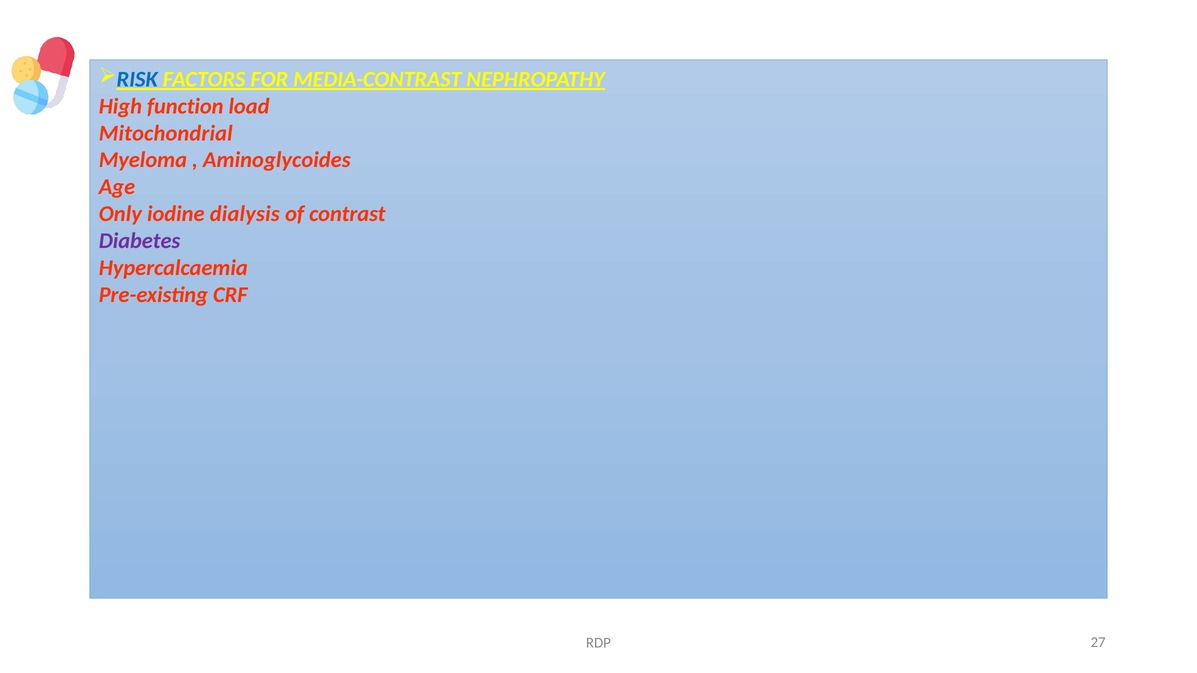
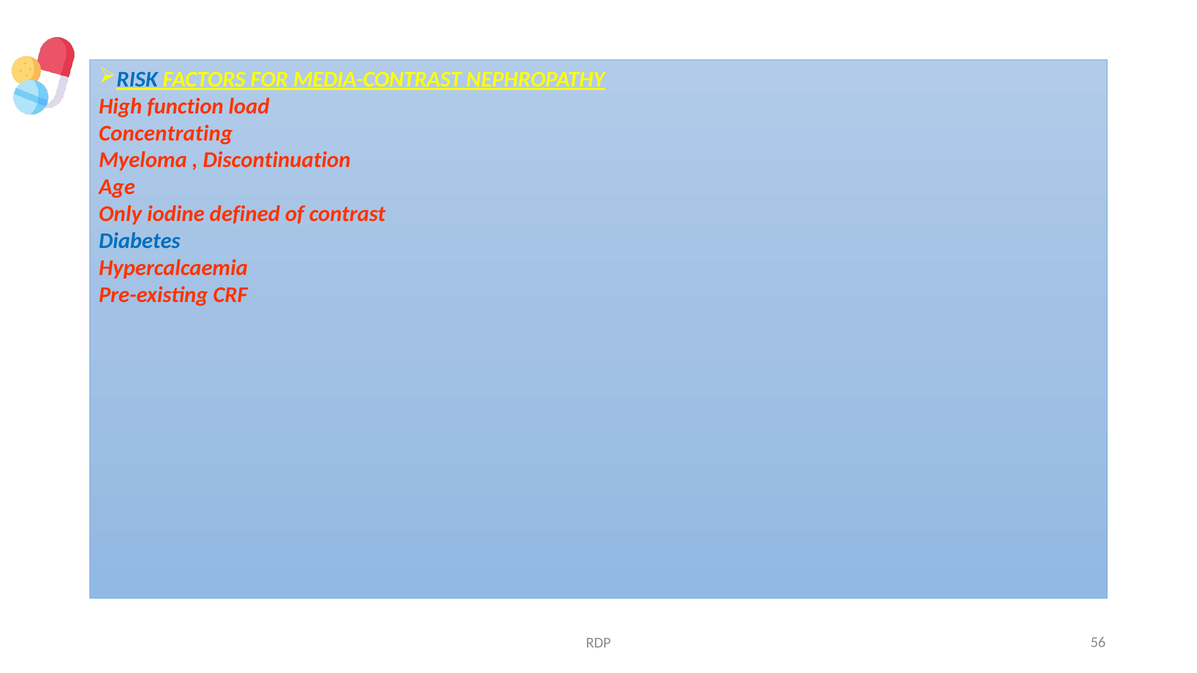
Mitochondrial: Mitochondrial -> Concentrating
Aminoglycoides: Aminoglycoides -> Discontinuation
dialysis: dialysis -> defined
Diabetes colour: purple -> blue
27: 27 -> 56
